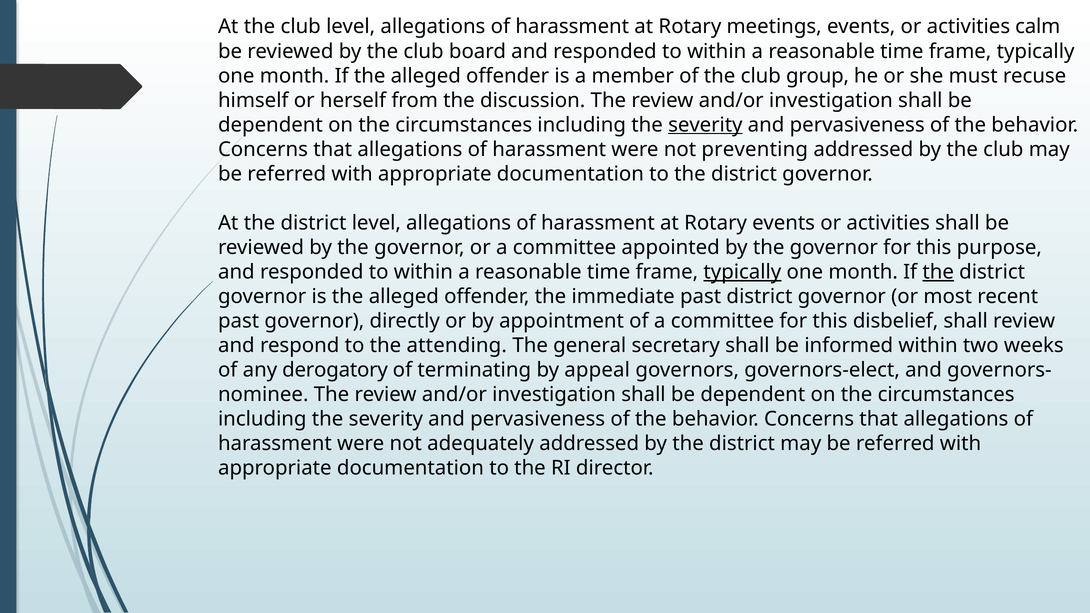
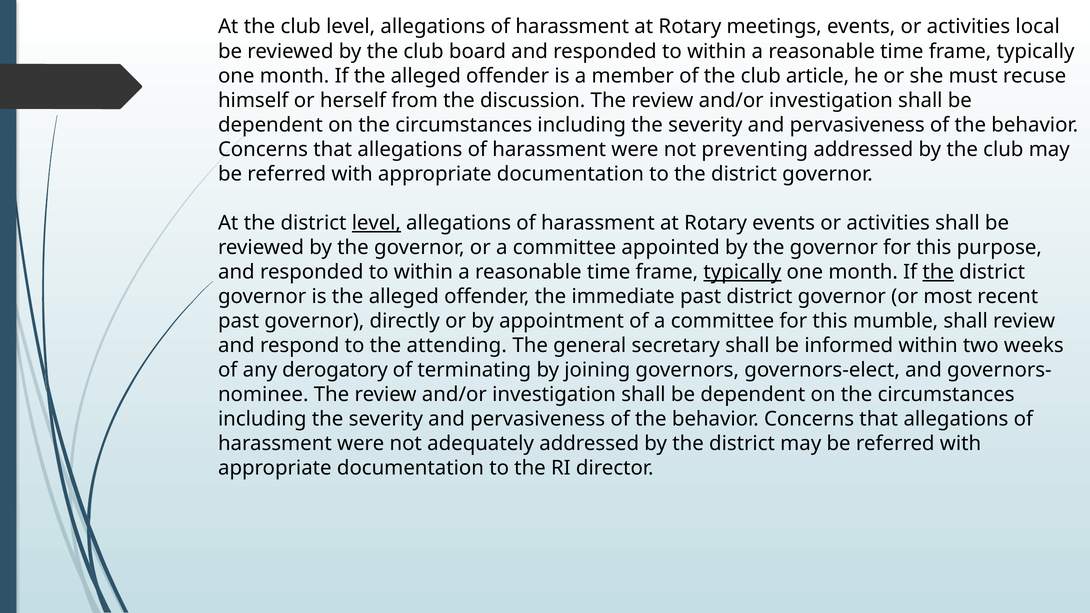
calm: calm -> local
group: group -> article
severity at (705, 125) underline: present -> none
level at (376, 223) underline: none -> present
disbelief: disbelief -> mumble
appeal: appeal -> joining
